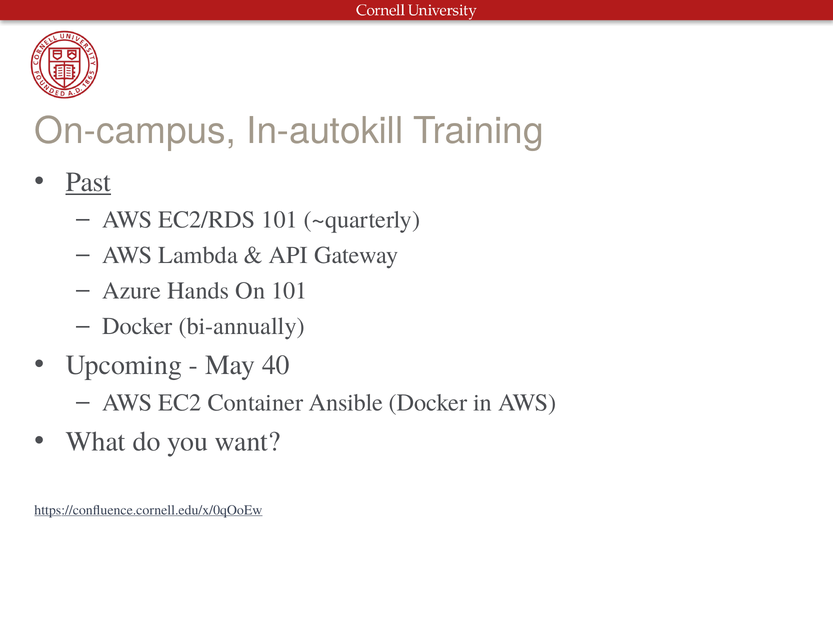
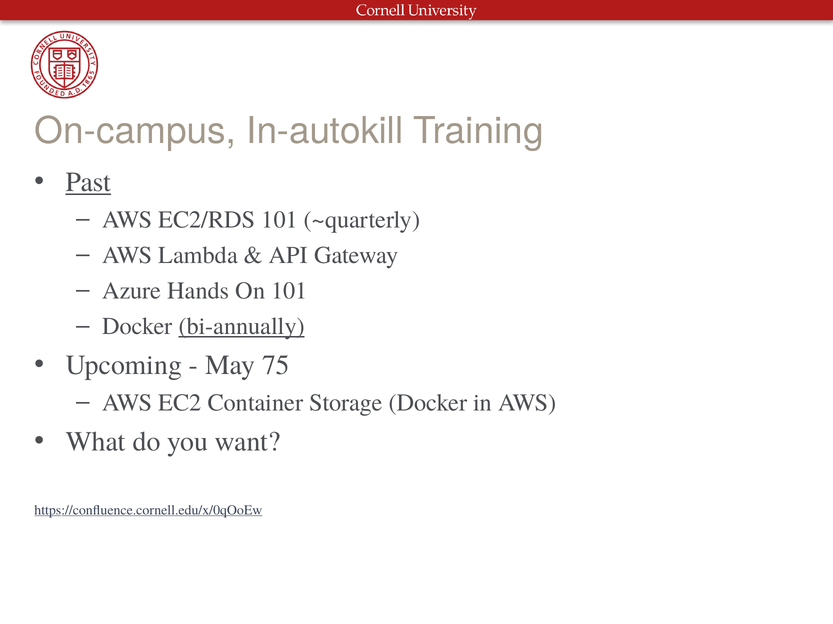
bi-annually underline: none -> present
40: 40 -> 75
Ansible: Ansible -> Storage
